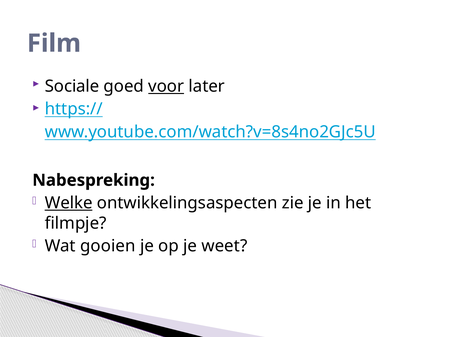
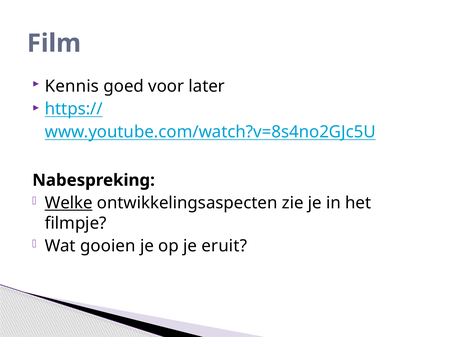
Sociale: Sociale -> Kennis
voor underline: present -> none
weet: weet -> eruit
